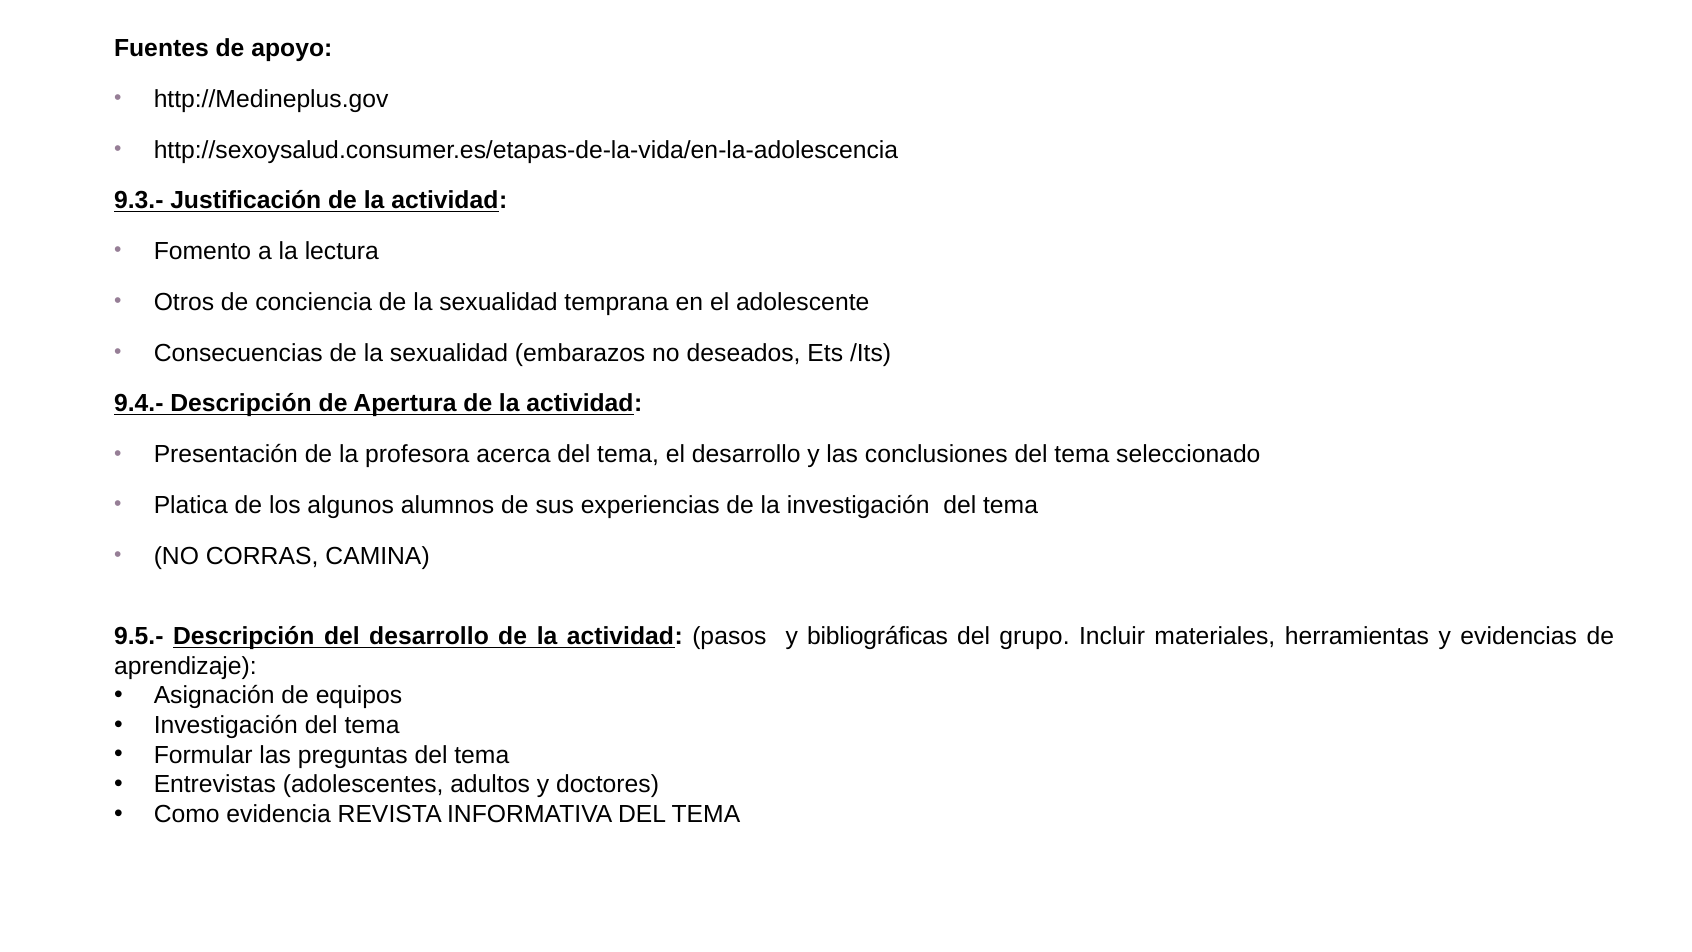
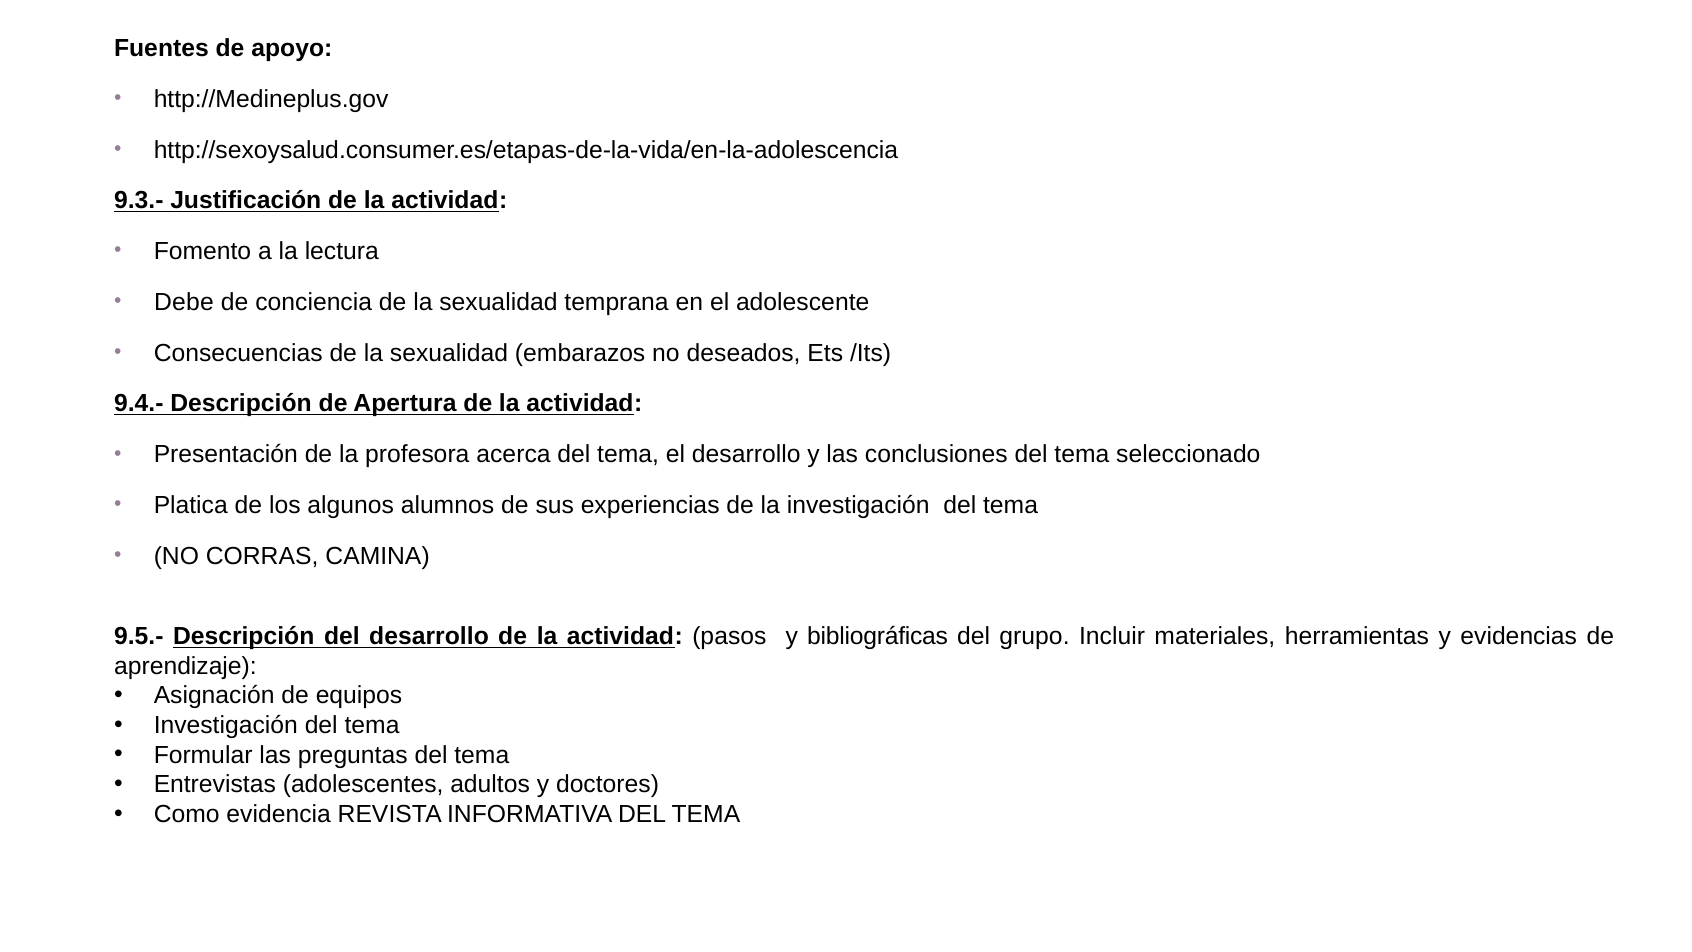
Otros: Otros -> Debe
